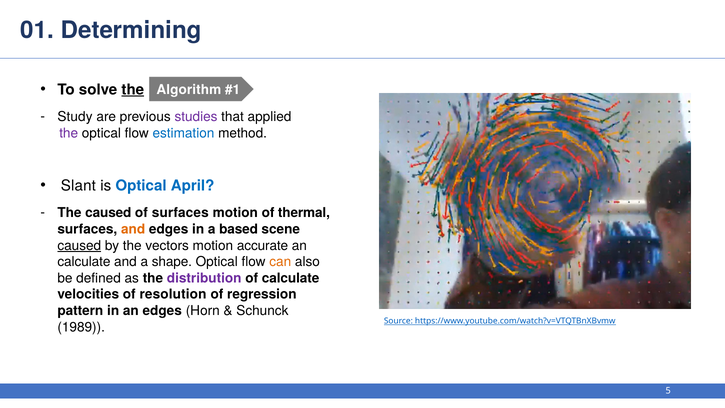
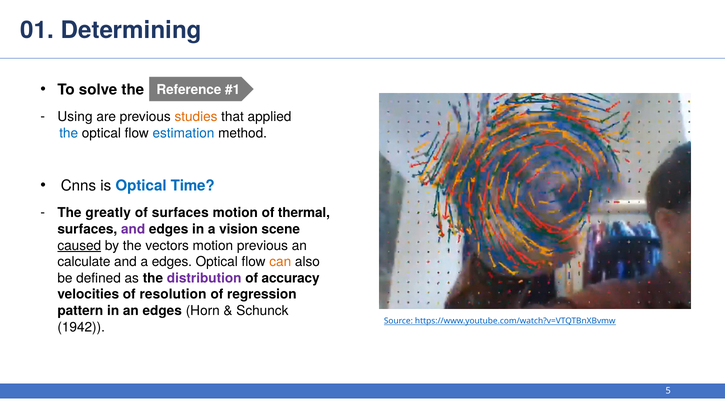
the at (133, 90) underline: present -> none
Algorithm: Algorithm -> Reference
Study: Study -> Using
studies colour: purple -> orange
the at (69, 133) colour: purple -> blue
Slant: Slant -> Cnns
April: April -> Time
The caused: caused -> greatly
and at (133, 229) colour: orange -> purple
based: based -> vision
motion accurate: accurate -> previous
a shape: shape -> edges
of calculate: calculate -> accuracy
1989: 1989 -> 1942
